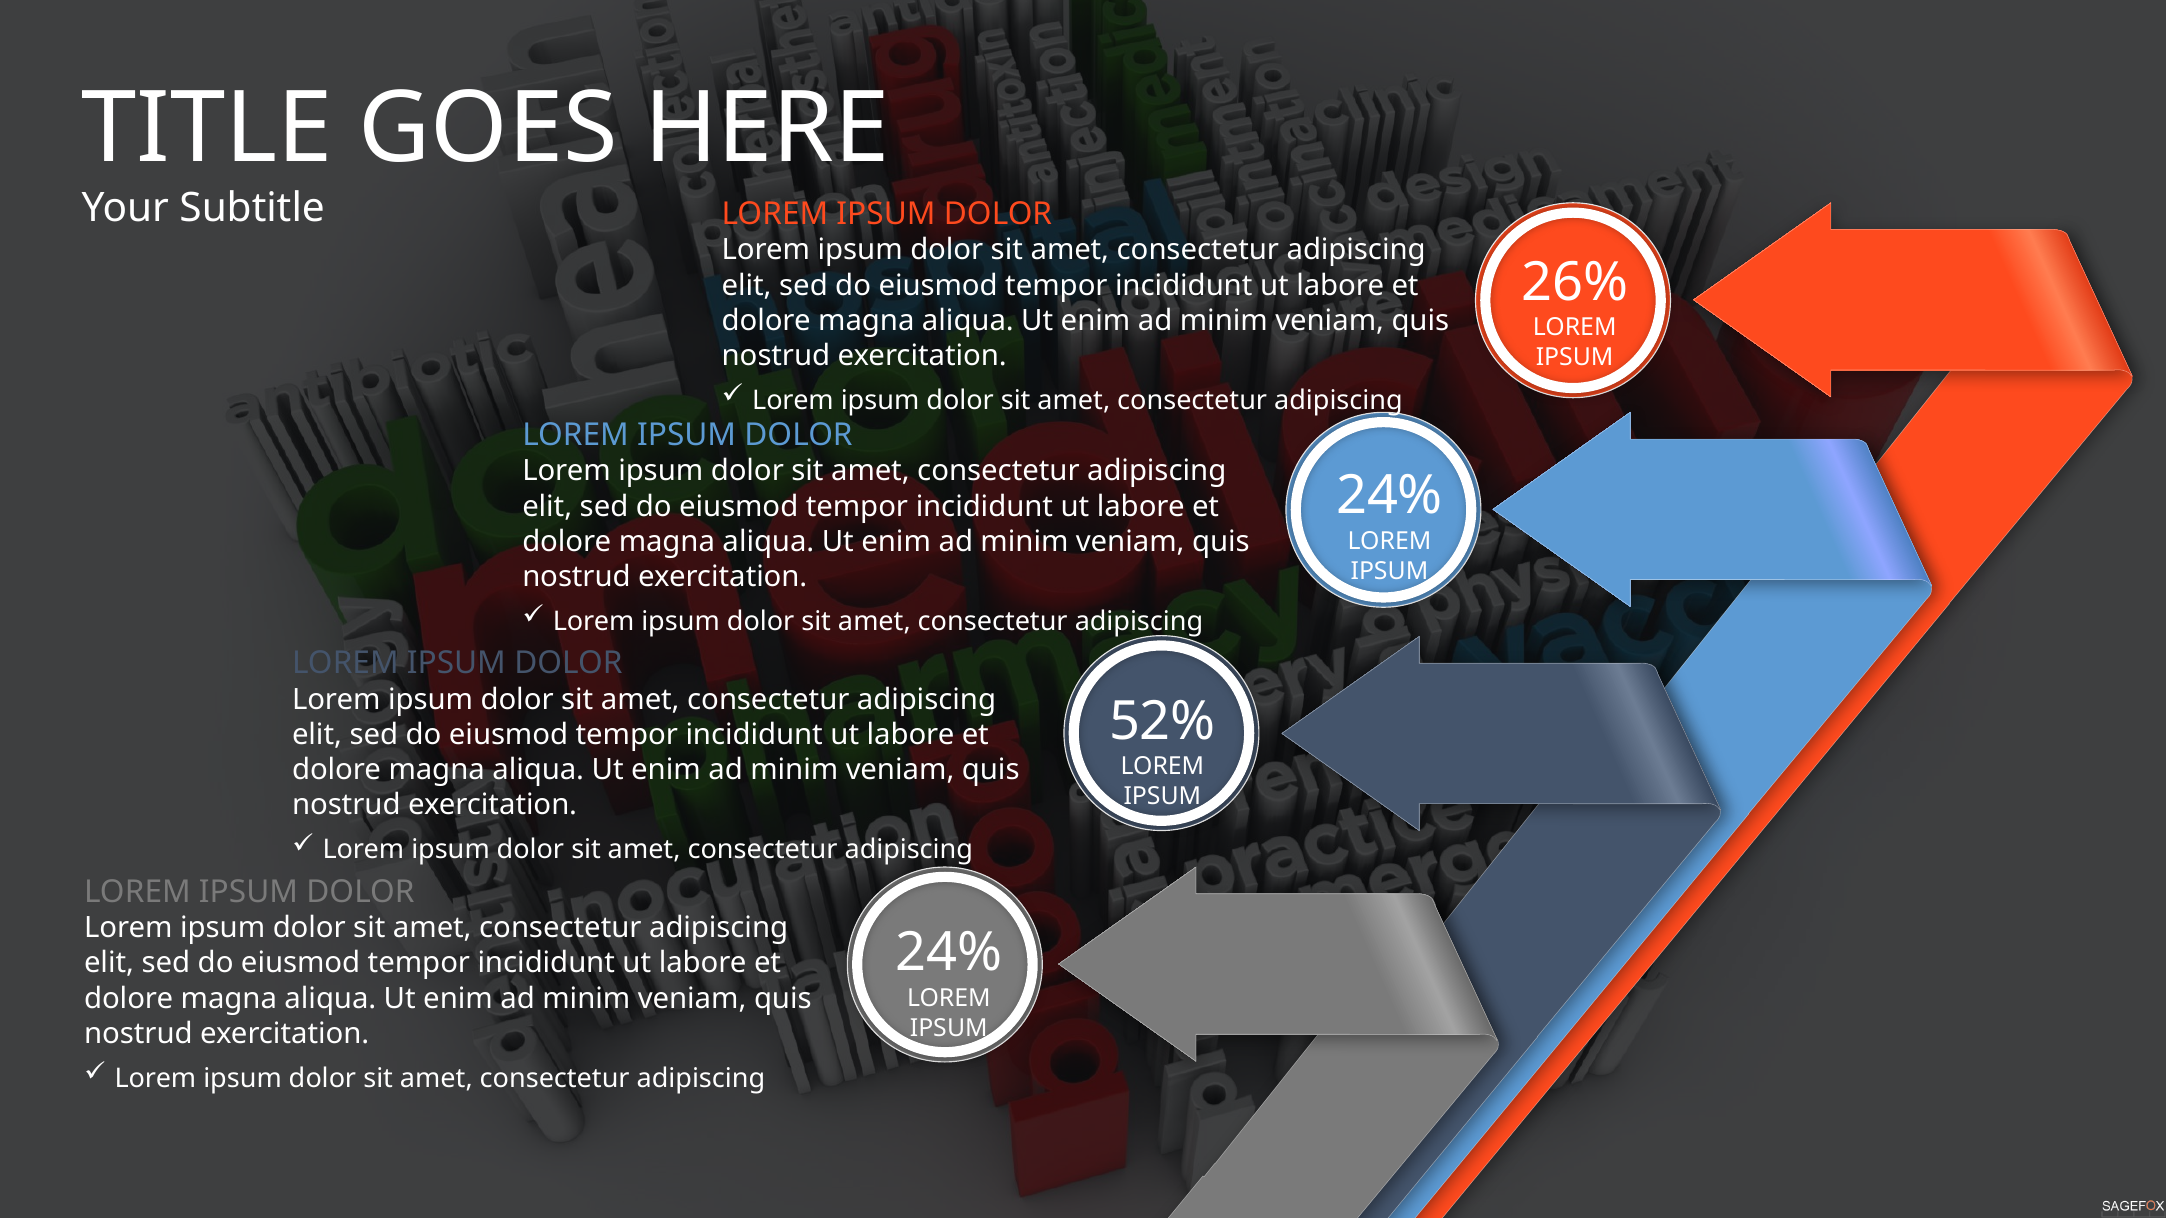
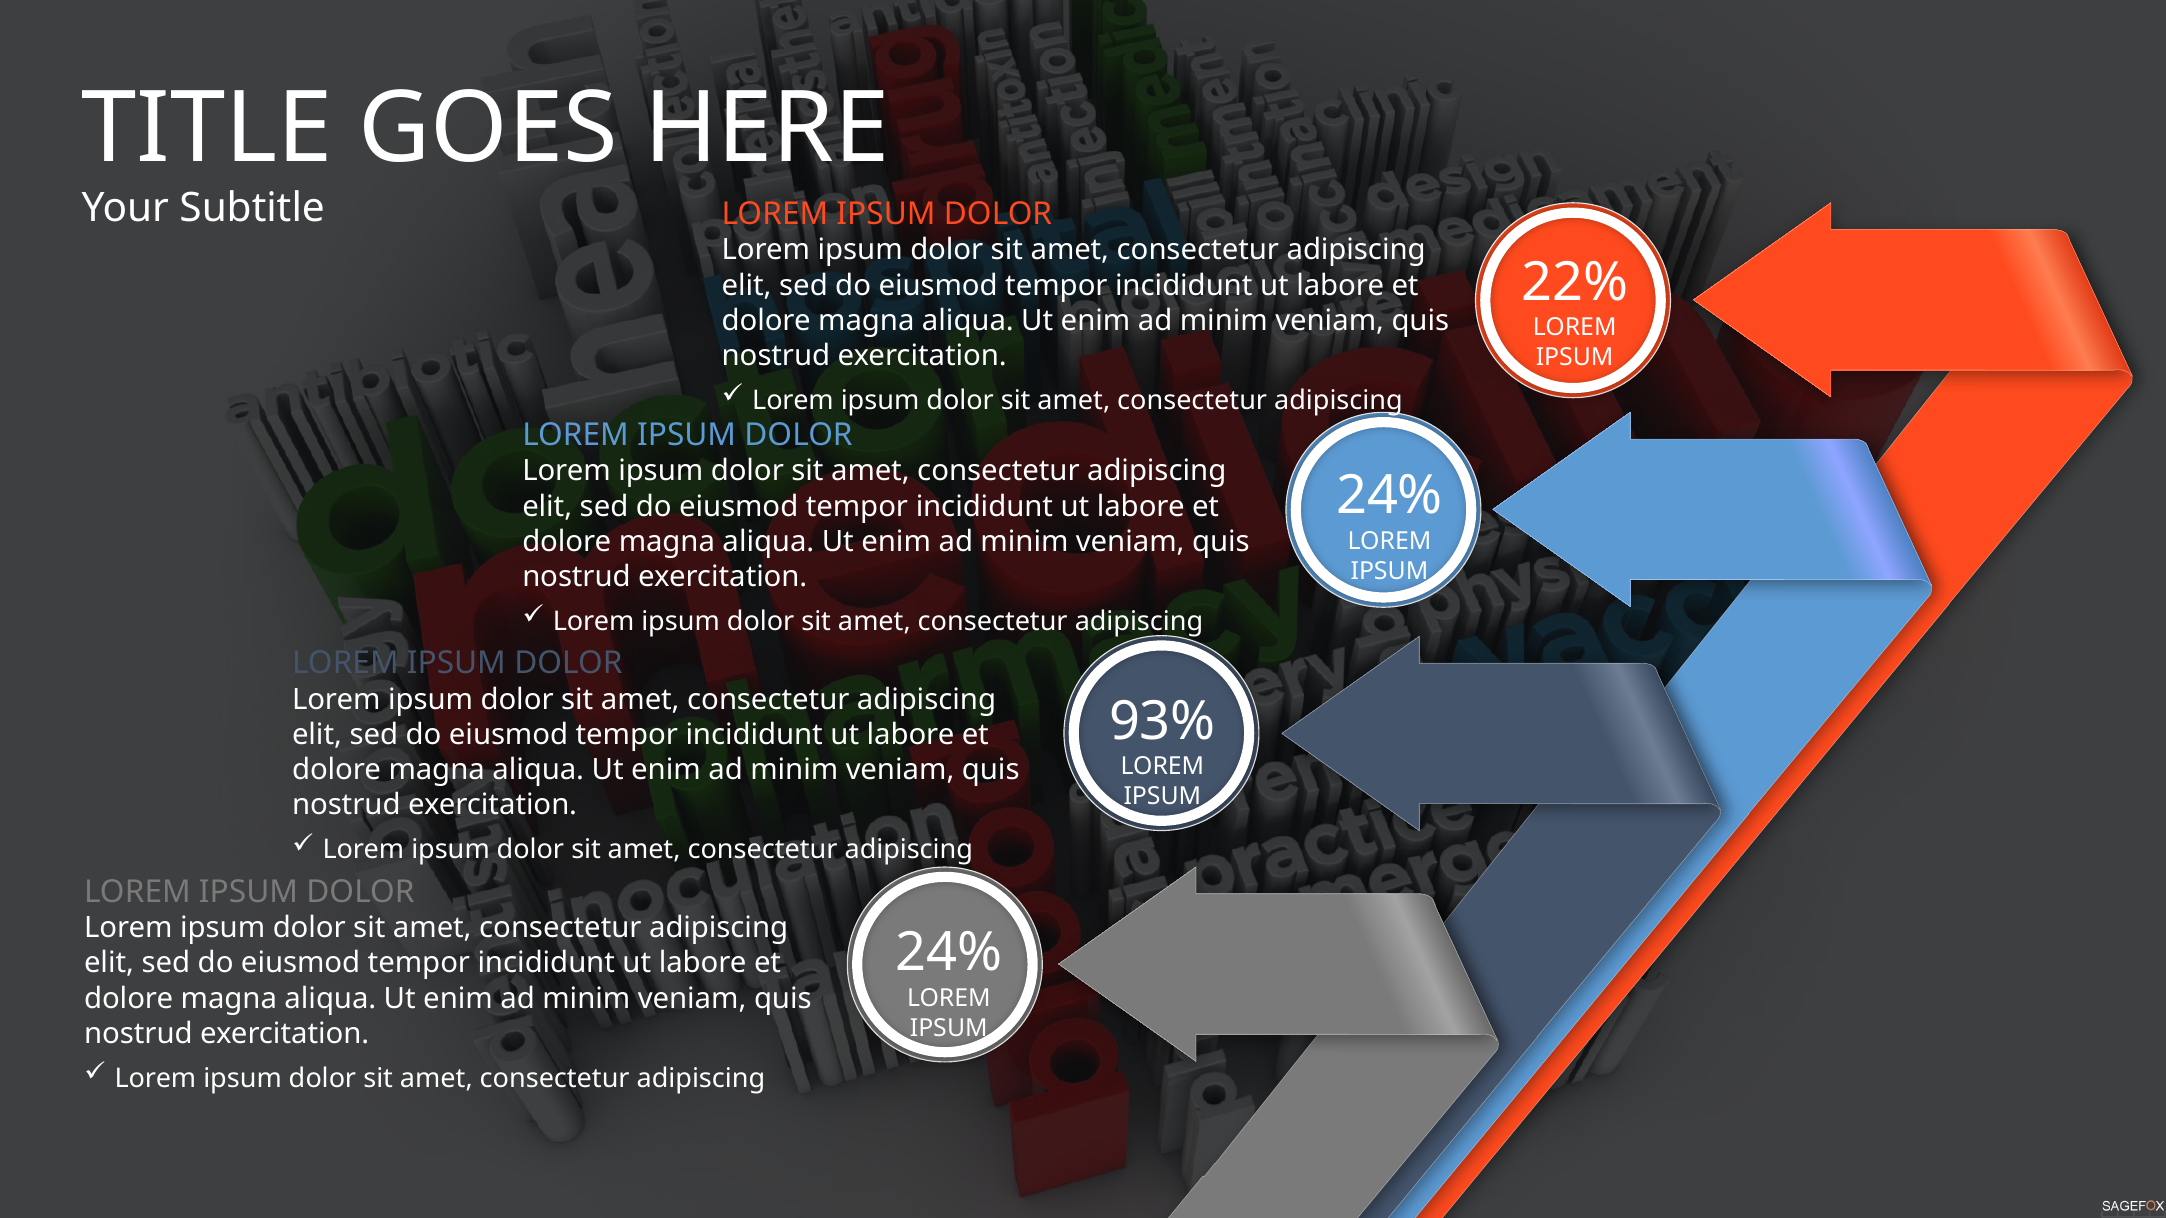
26%: 26% -> 22%
52%: 52% -> 93%
